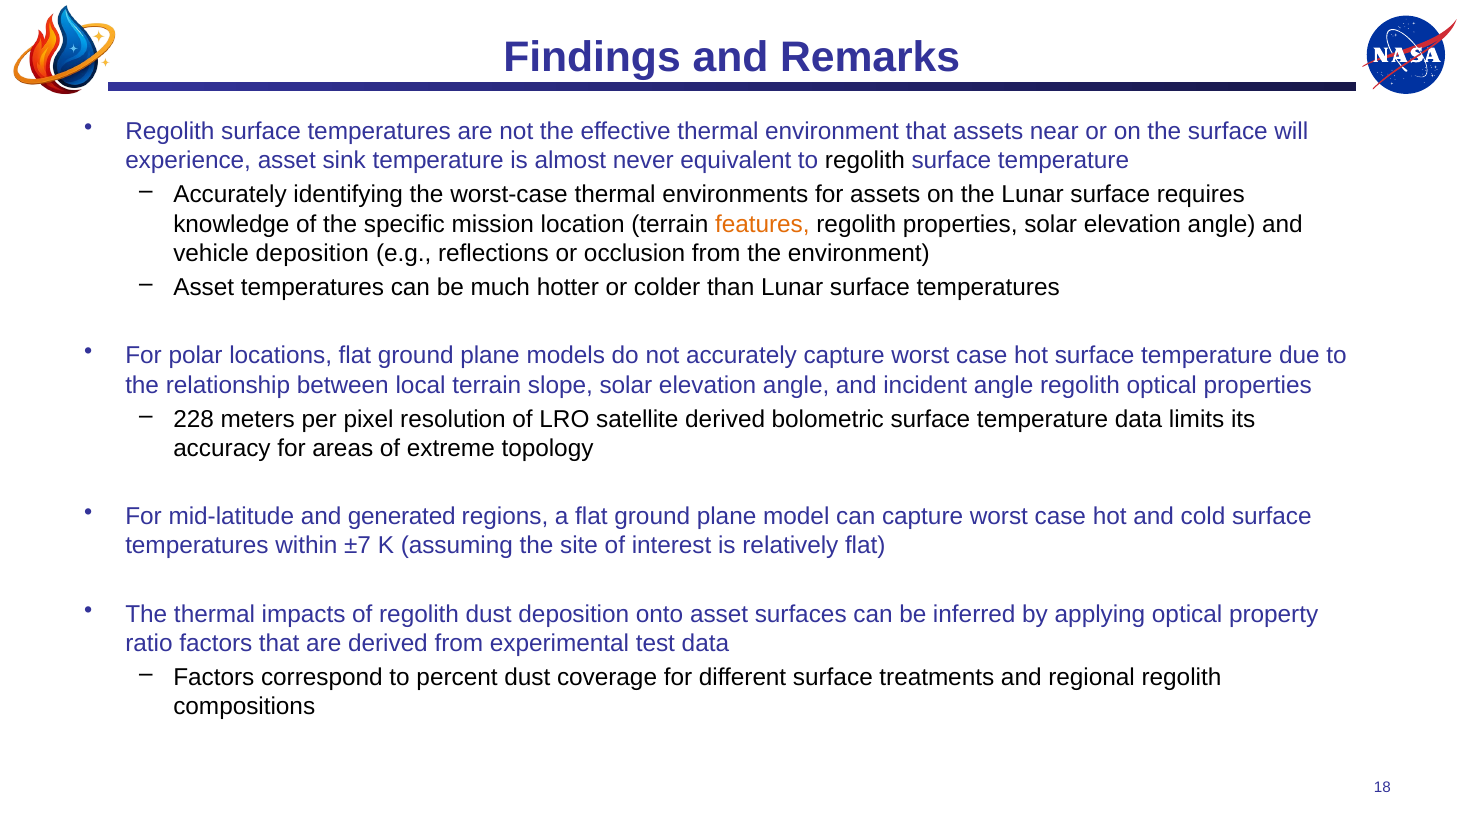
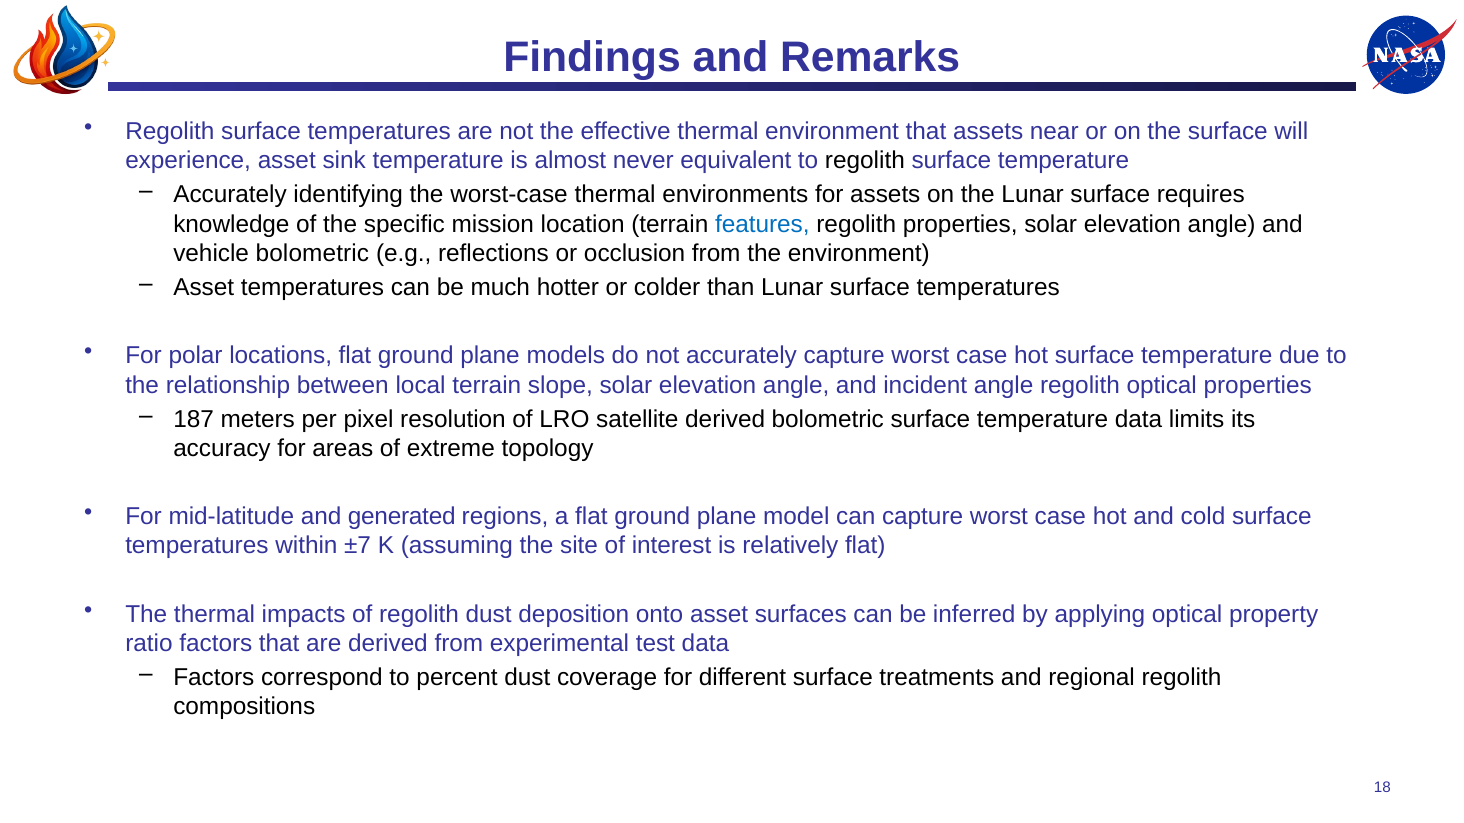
features colour: orange -> blue
vehicle deposition: deposition -> bolometric
228: 228 -> 187
